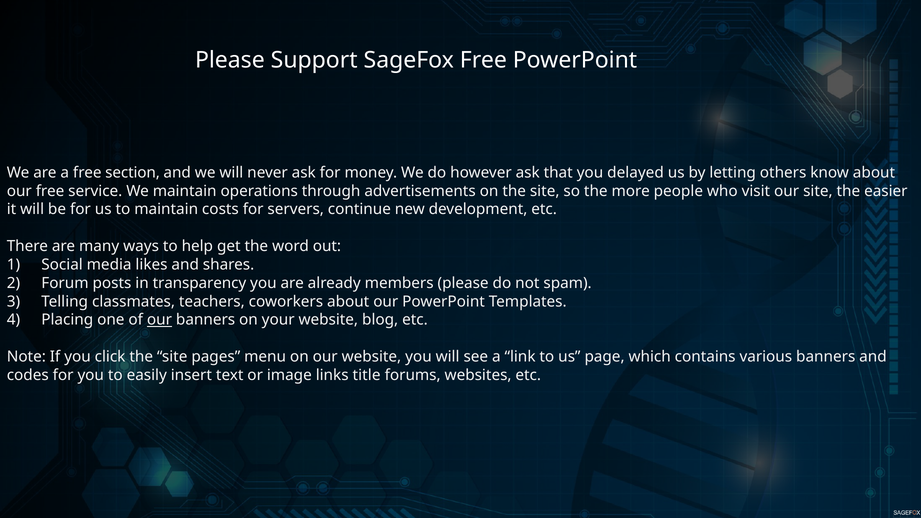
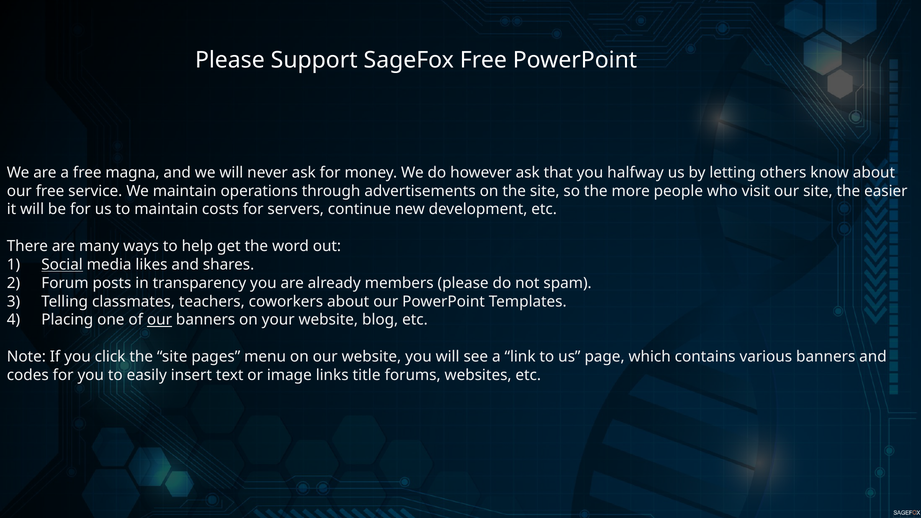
section: section -> magna
delayed: delayed -> halfway
Social underline: none -> present
